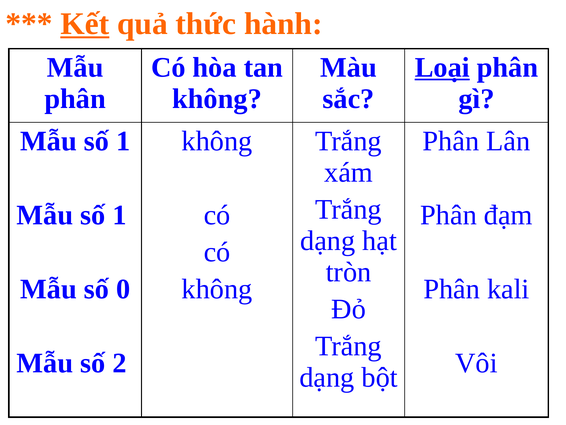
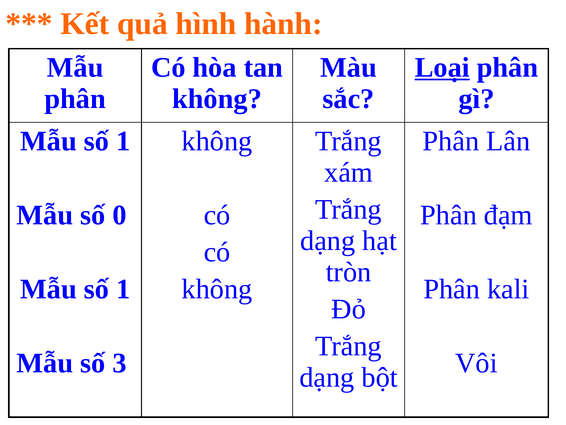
Kết underline: present -> none
thức: thức -> hình
1 at (120, 215): 1 -> 0
0 at (123, 289): 0 -> 1
2: 2 -> 3
